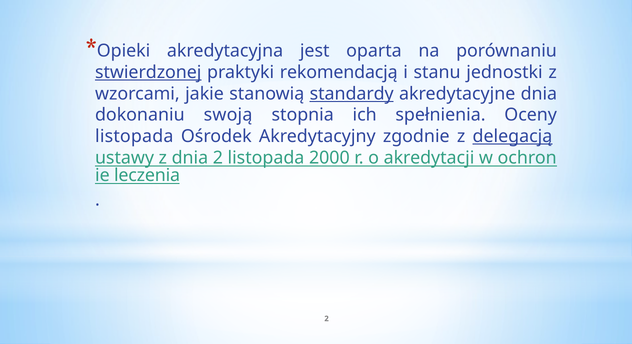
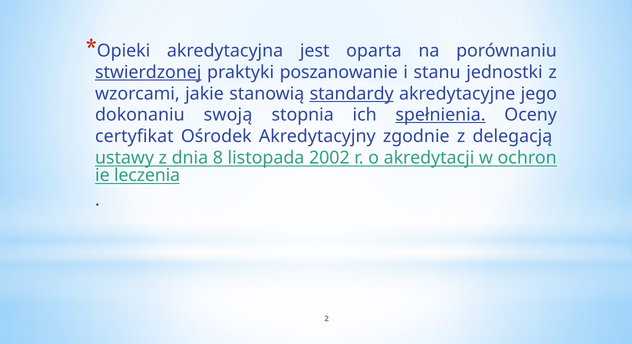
rekomendacją: rekomendacją -> poszanowanie
akredytacyjne dnia: dnia -> jego
spełnienia underline: none -> present
listopada at (134, 136): listopada -> certyfikat
delegacją underline: present -> none
dnia 2: 2 -> 8
2000: 2000 -> 2002
